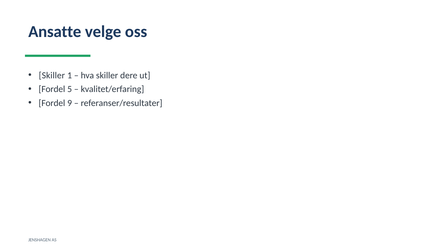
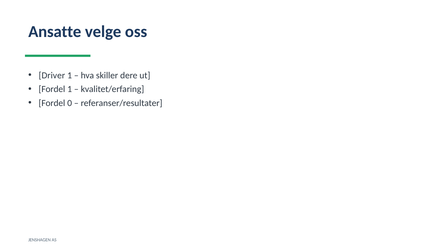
Skiller at (52, 75): Skiller -> Driver
Fordel 5: 5 -> 1
9: 9 -> 0
